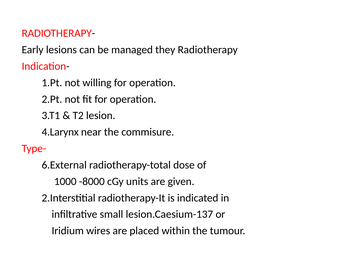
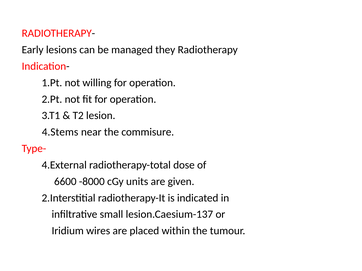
4.Larynx: 4.Larynx -> 4.Stems
6.External: 6.External -> 4.External
1000: 1000 -> 6600
